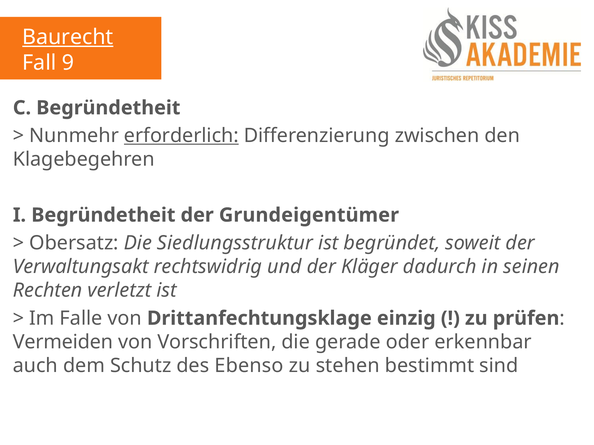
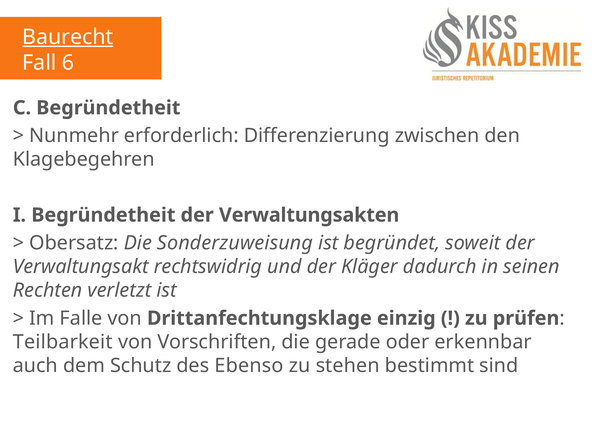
9: 9 -> 6
erforderlich underline: present -> none
Grundeigentümer: Grundeigentümer -> Verwaltungsakten
Siedlungsstruktur: Siedlungsstruktur -> Sonderzuweisung
Vermeiden: Vermeiden -> Teilbarkeit
